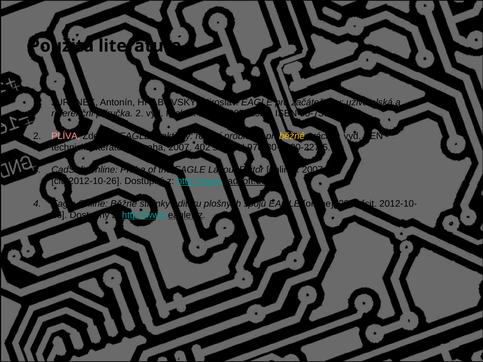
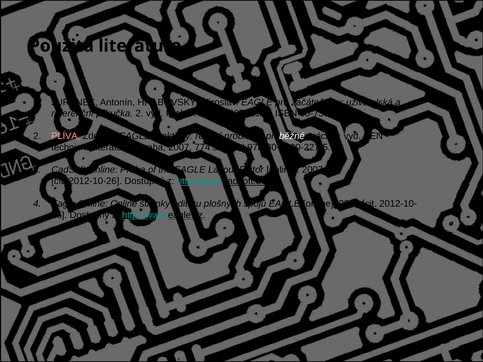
běžné at (292, 136) colour: yellow -> white
402: 402 -> 774
Online Běžné: Běžné -> Online
